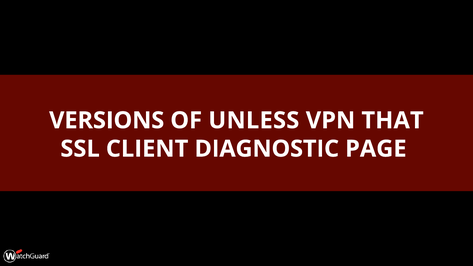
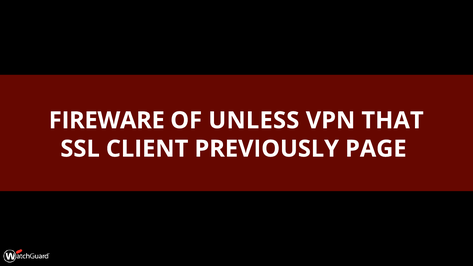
VERSIONS: VERSIONS -> FIREWARE
DIAGNOSTIC: DIAGNOSTIC -> PREVIOUSLY
